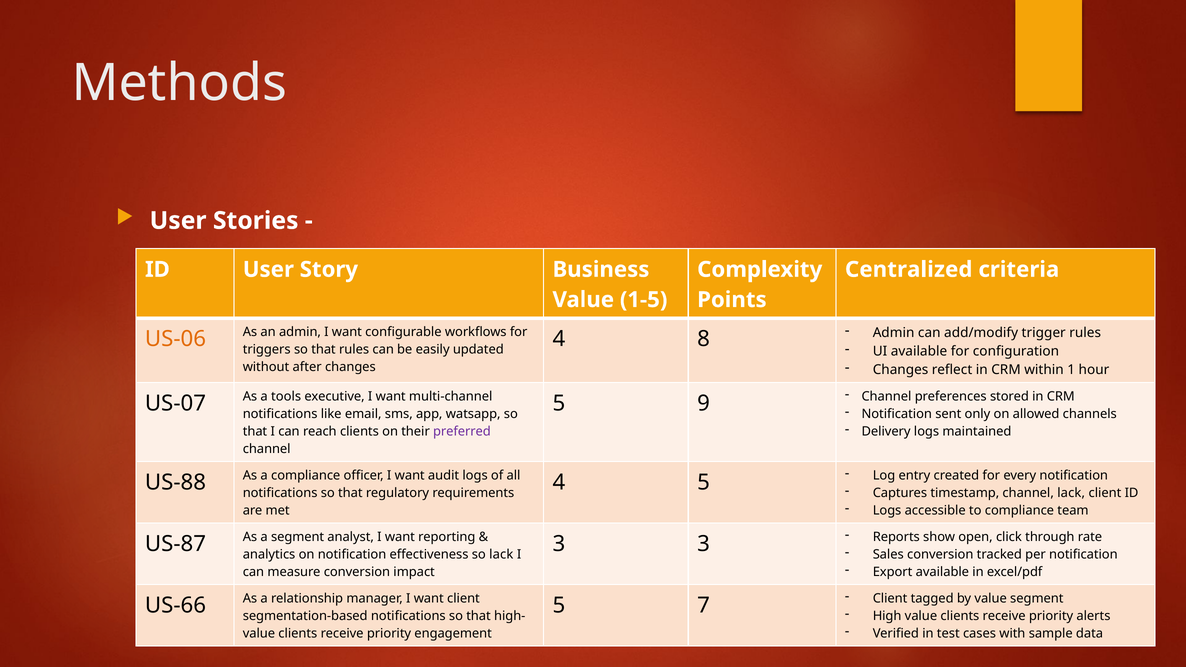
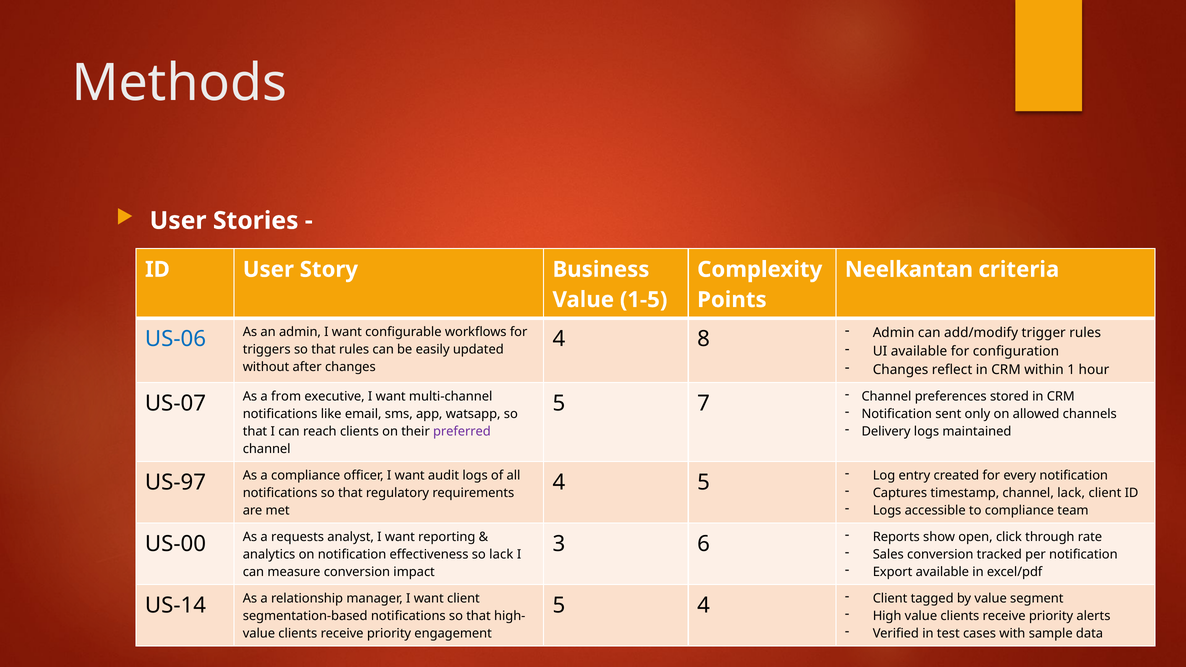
Centralized: Centralized -> Neelkantan
US-06 colour: orange -> blue
tools: tools -> from
9: 9 -> 7
US-88: US-88 -> US-97
US-87: US-87 -> US-00
a segment: segment -> requests
3 3: 3 -> 6
US-66: US-66 -> US-14
5 7: 7 -> 4
